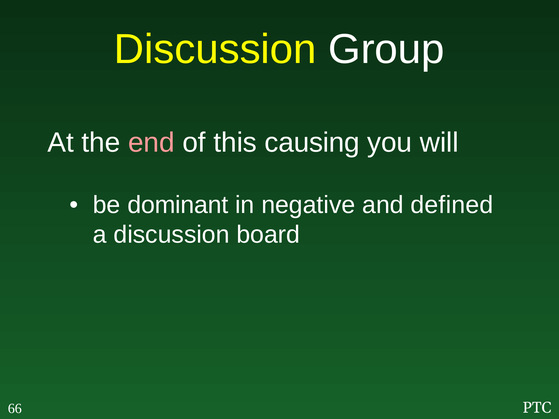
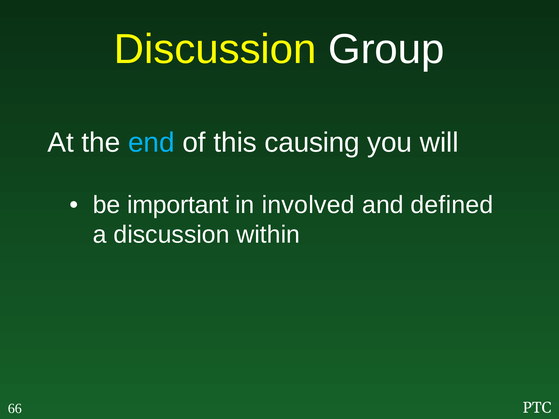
end colour: pink -> light blue
dominant: dominant -> important
negative: negative -> involved
board: board -> within
